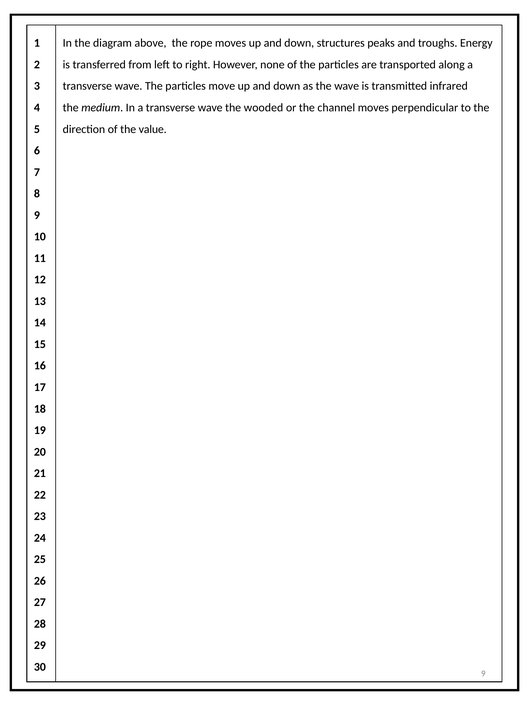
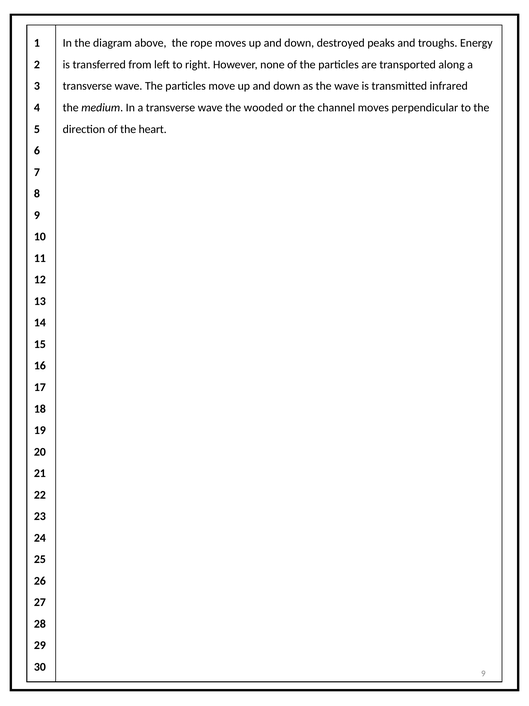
structures: structures -> destroyed
value: value -> heart
